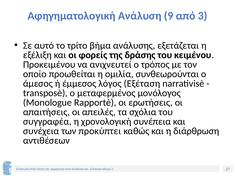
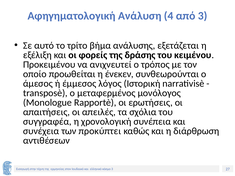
9: 9 -> 4
ομιλία: ομιλία -> ένεκεν
Εξέταση: Εξέταση -> Ιστορική
